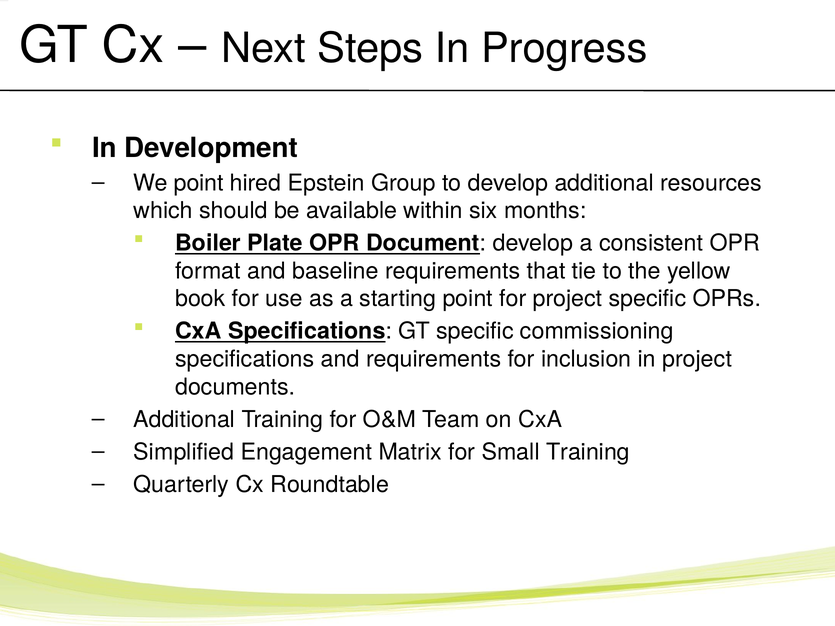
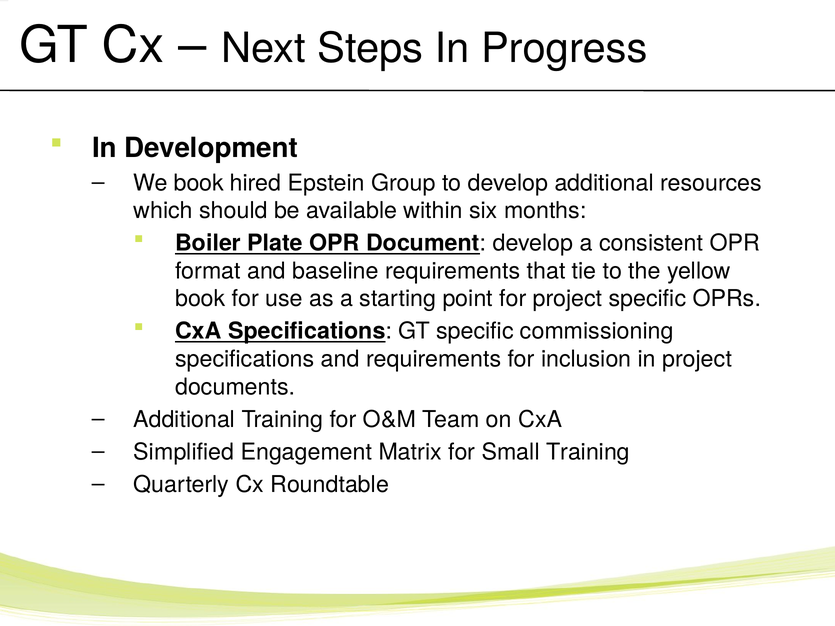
We point: point -> book
